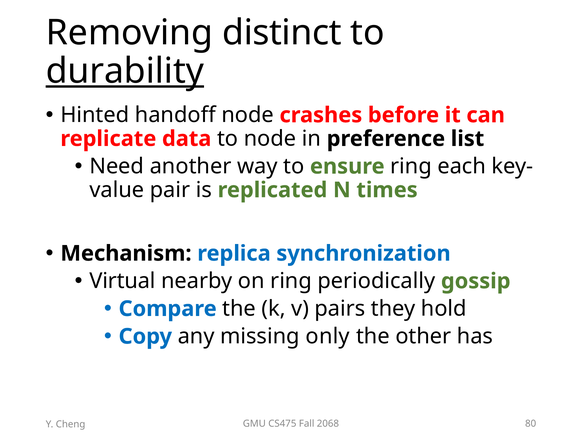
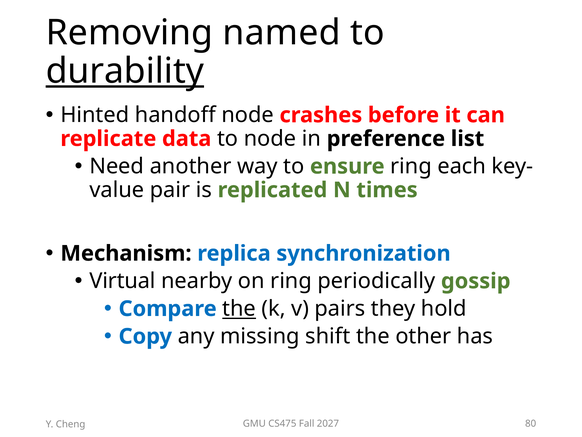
distinct: distinct -> named
the at (239, 308) underline: none -> present
only: only -> shift
2068: 2068 -> 2027
